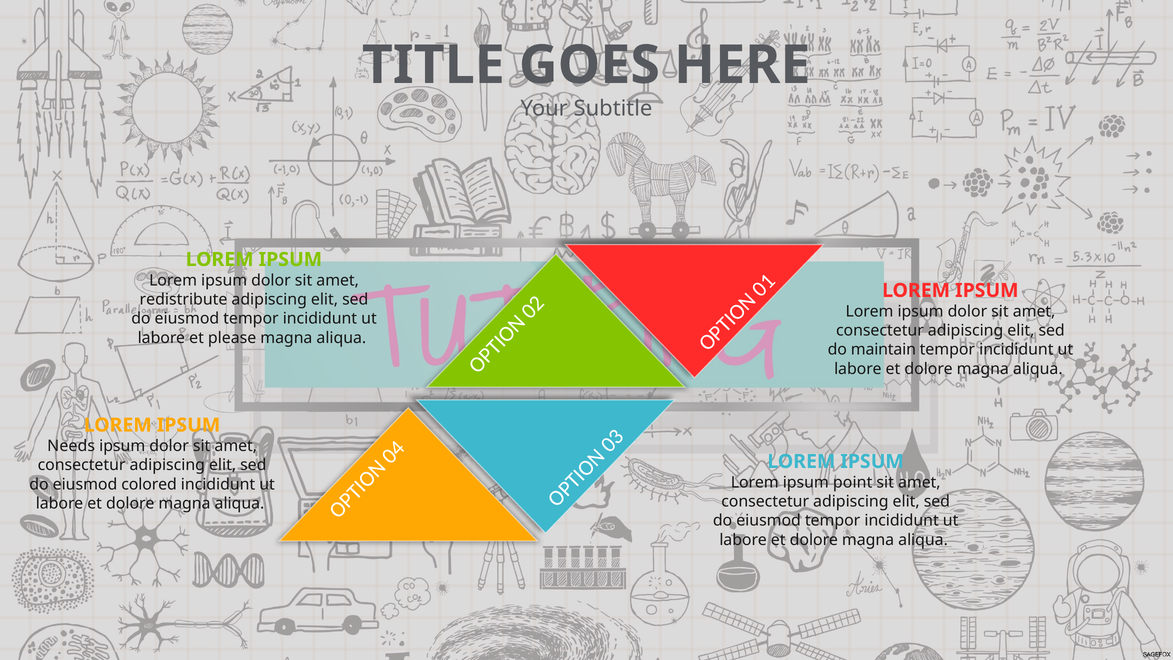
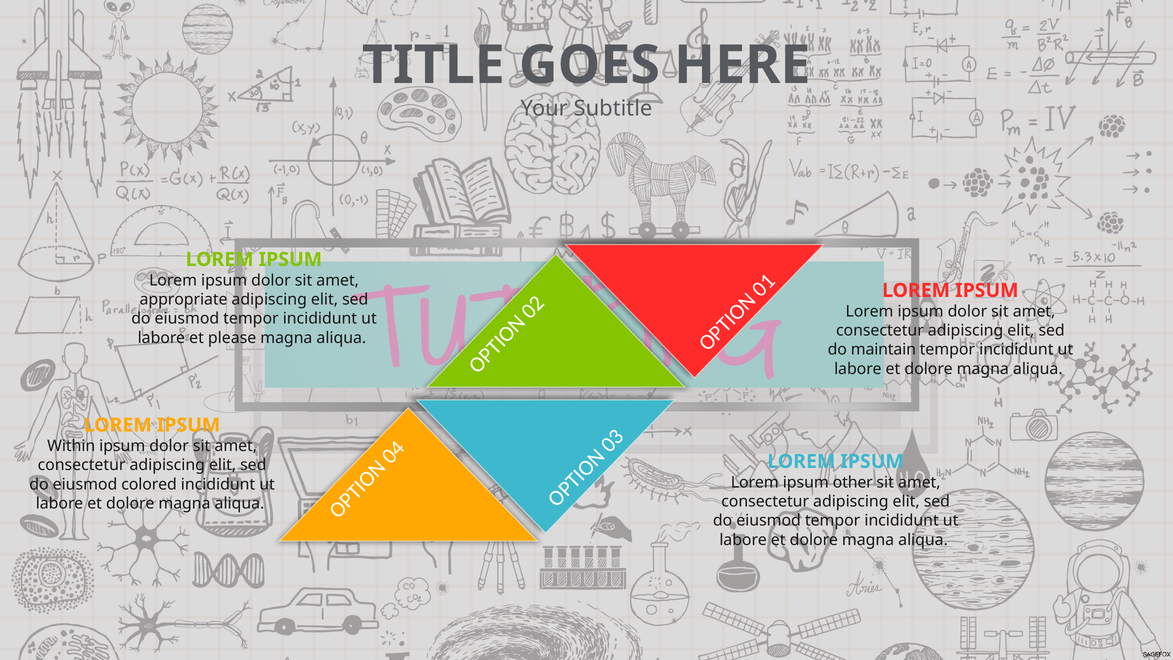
redistribute: redistribute -> appropriate
Needs: Needs -> Within
point: point -> other
